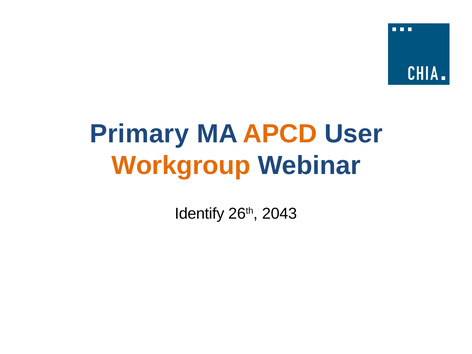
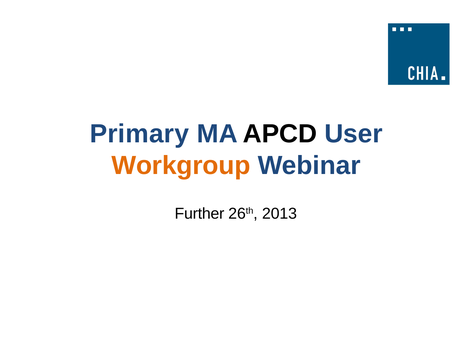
APCD colour: orange -> black
Identify: Identify -> Further
2043: 2043 -> 2013
